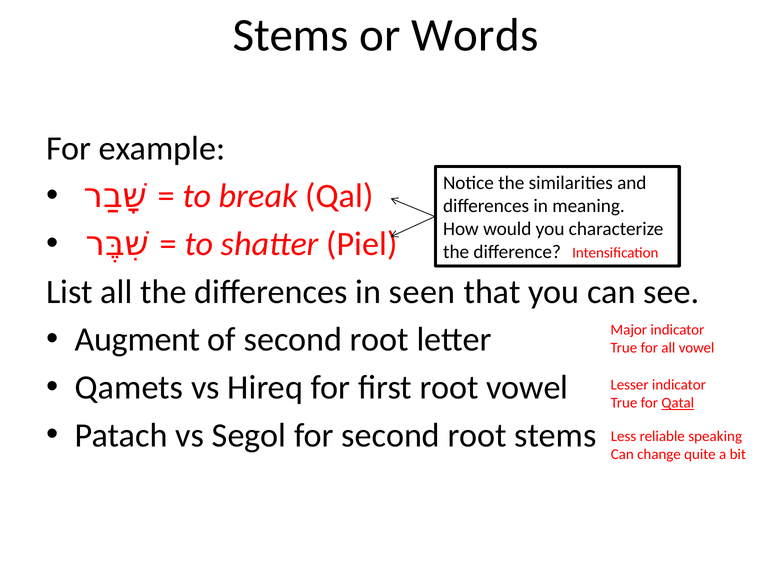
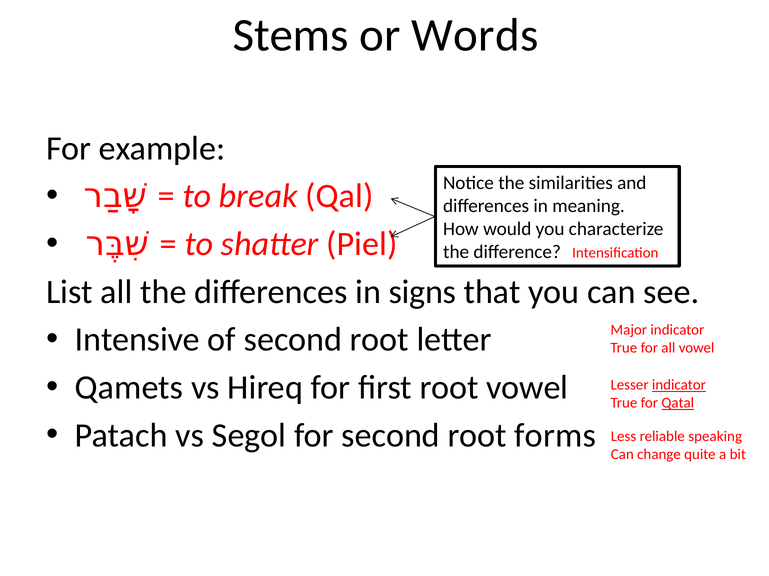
seen: seen -> signs
Augment: Augment -> Intensive
indicator at (679, 385) underline: none -> present
root stems: stems -> forms
